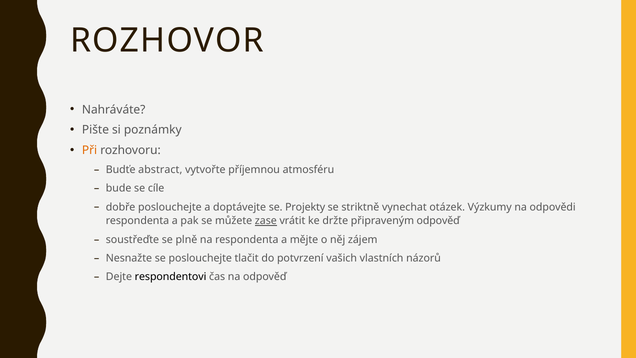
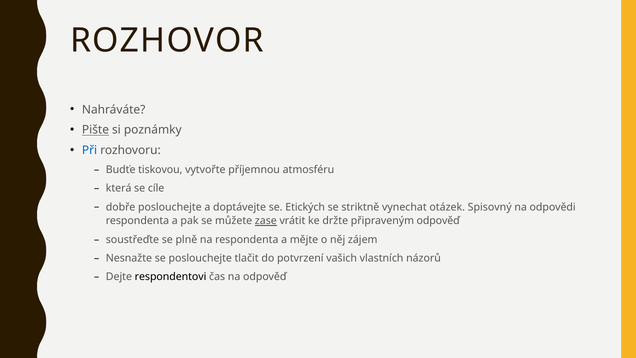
Pište underline: none -> present
Při colour: orange -> blue
abstract: abstract -> tiskovou
bude: bude -> která
Projekty: Projekty -> Etických
Výzkumy: Výzkumy -> Spisovný
